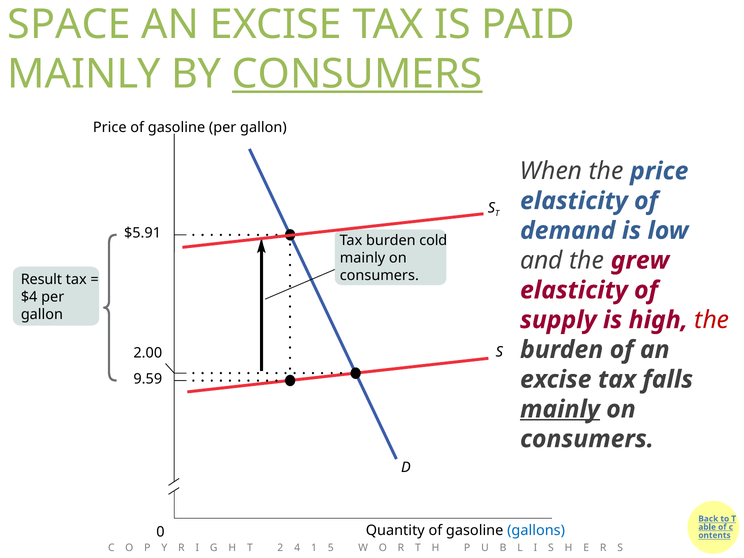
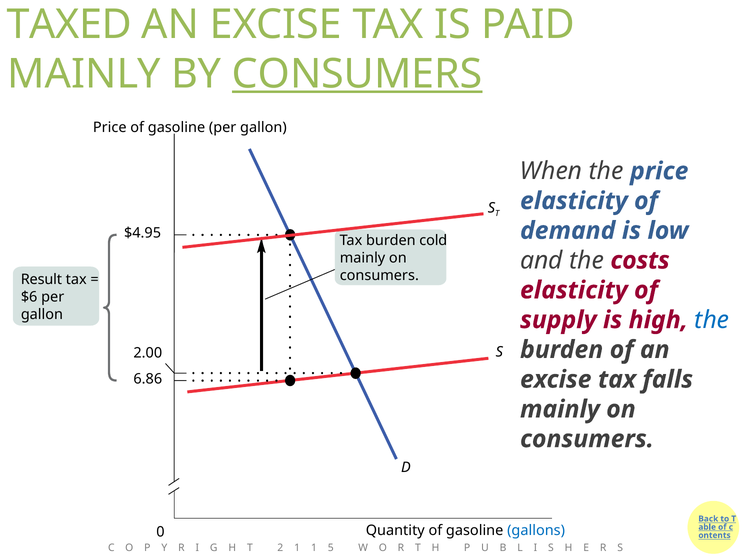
SPACE: SPACE -> TAXED
$5.91: $5.91 -> $4.95
grew: grew -> costs
$4: $4 -> $6
the at (712, 320) colour: red -> blue
9.59: 9.59 -> 6.86
mainly at (560, 409) underline: present -> none
4 at (297, 548): 4 -> 1
